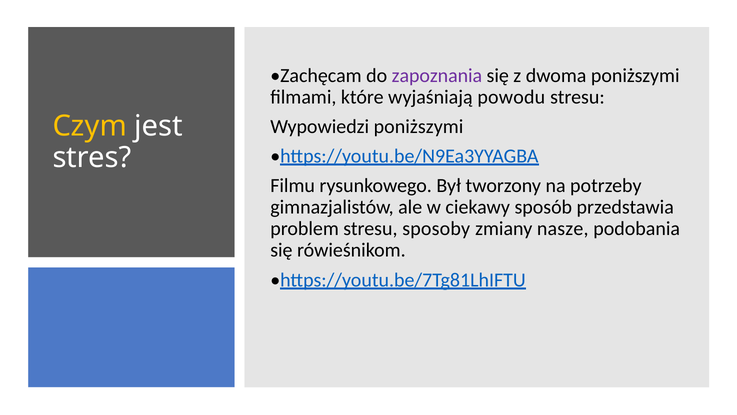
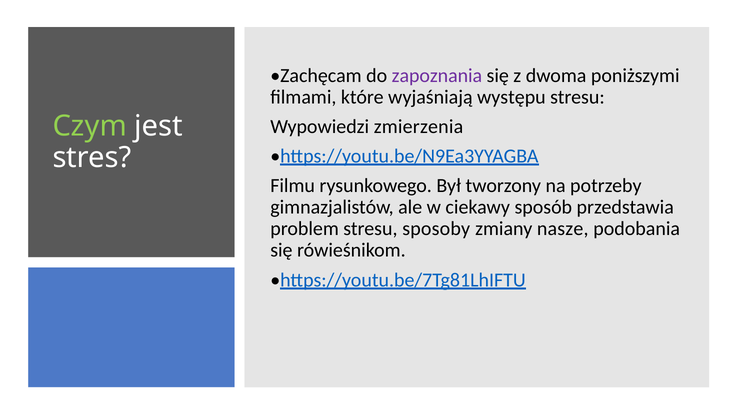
powodu: powodu -> występu
Czym colour: yellow -> light green
Wypowiedzi poniższymi: poniższymi -> zmierzenia
